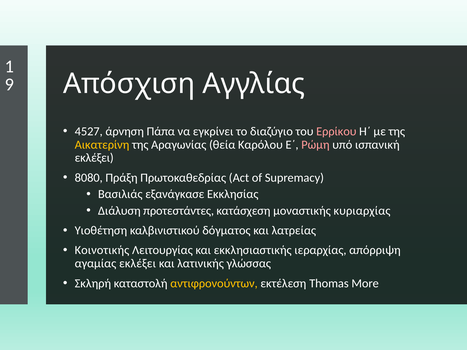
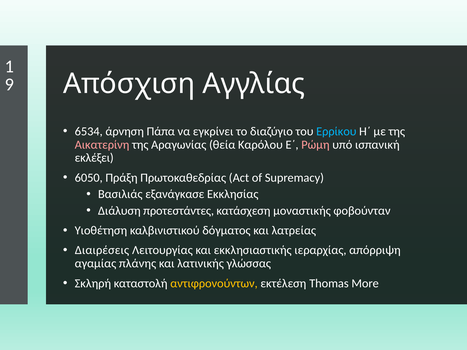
4527: 4527 -> 6534
Ερρίκου colour: pink -> light blue
Αικατερίνη colour: yellow -> pink
8080: 8080 -> 6050
κυριαρχίας: κυριαρχίας -> φοβούνταν
Κοινοτικής: Κοινοτικής -> Διαιρέσεις
αγαμίας εκλέξει: εκλέξει -> πλάνης
